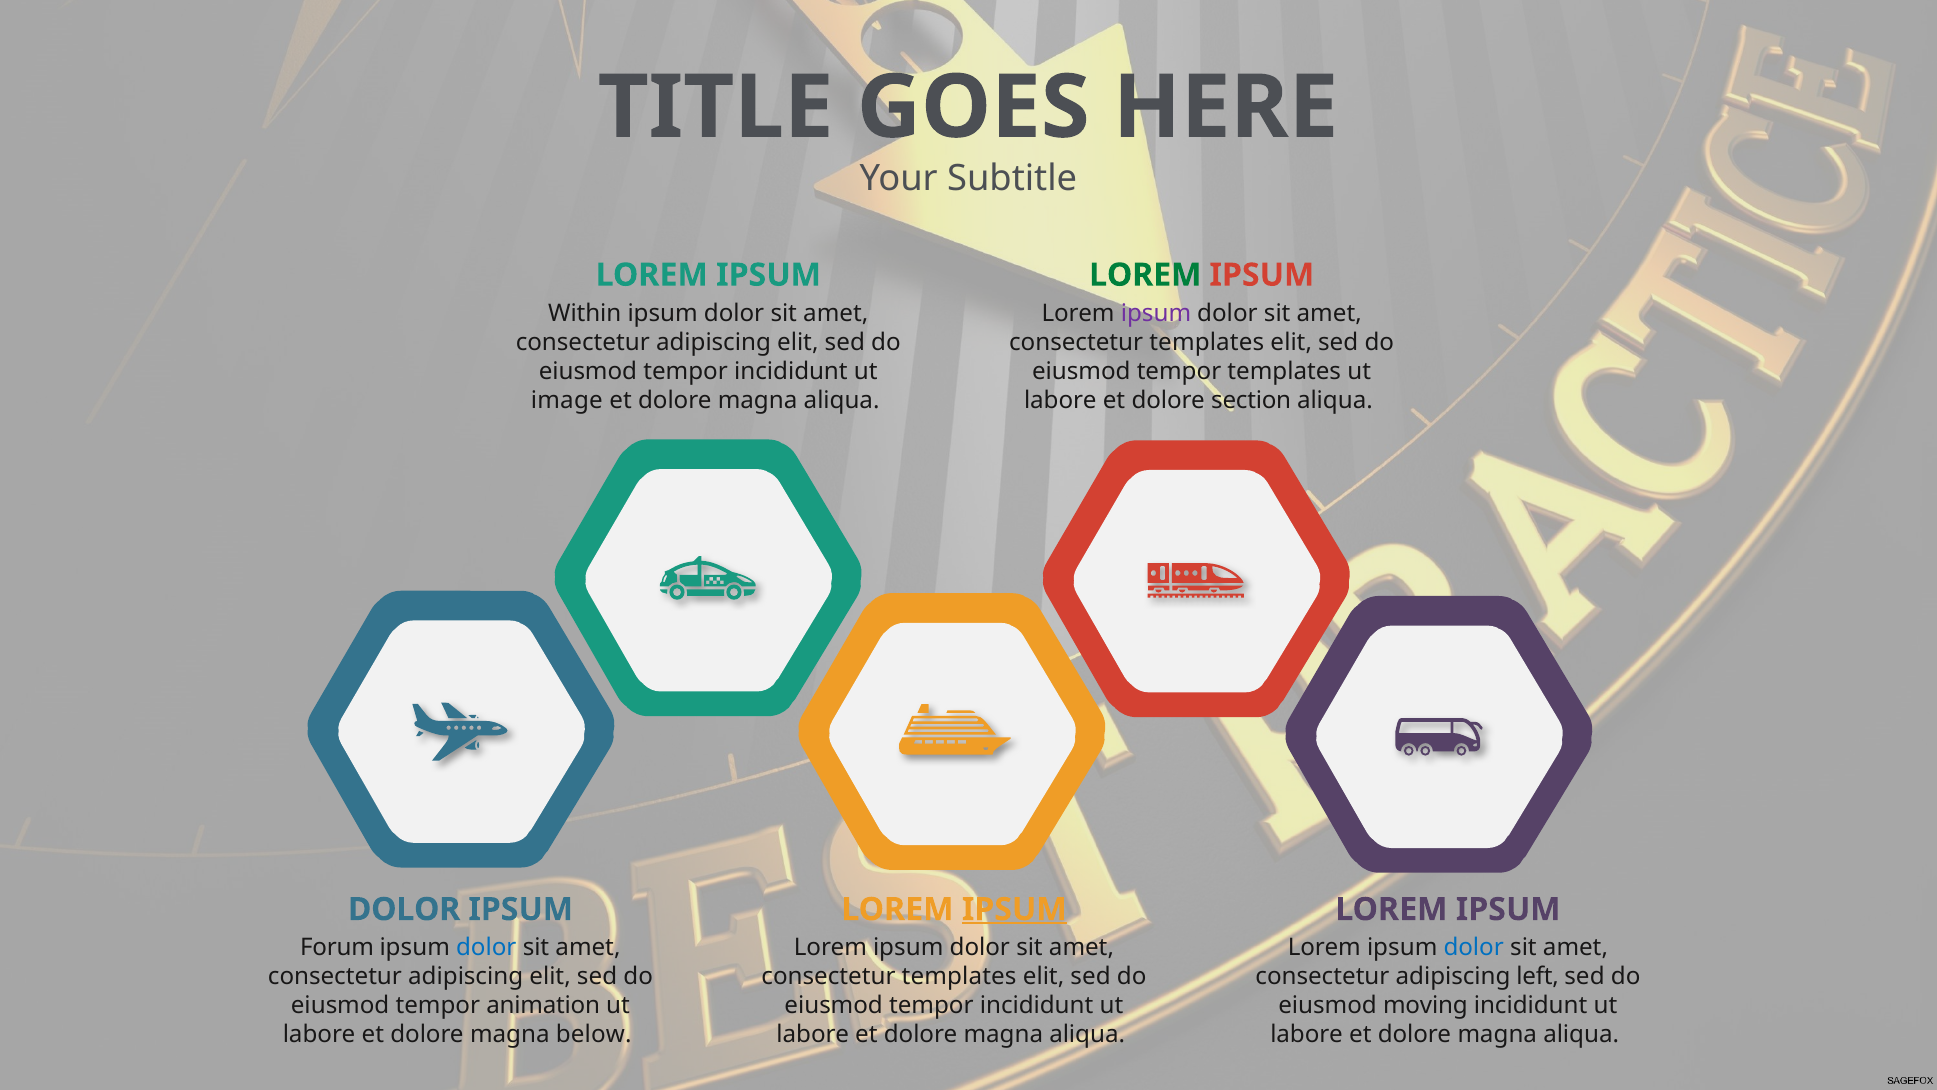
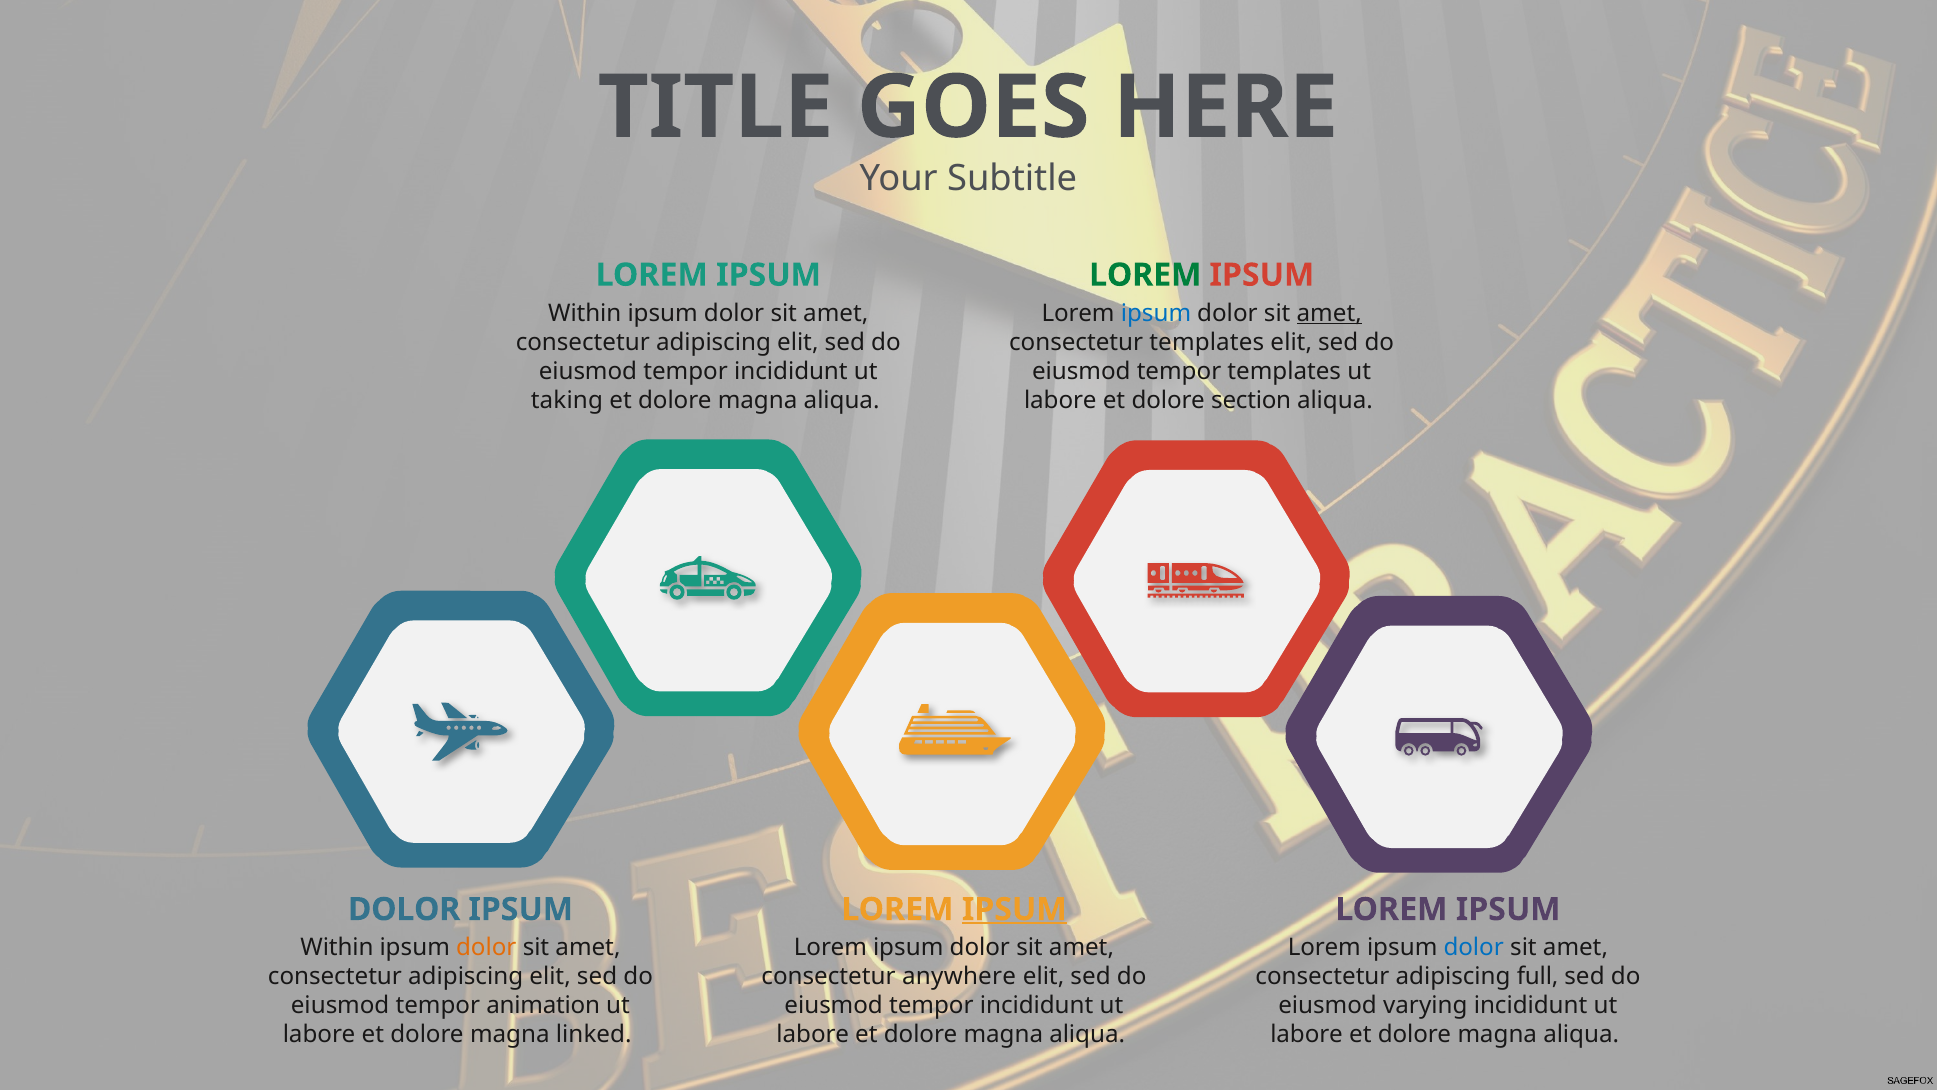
ipsum at (1156, 313) colour: purple -> blue
amet at (1329, 313) underline: none -> present
image: image -> taking
Forum at (337, 947): Forum -> Within
dolor at (486, 947) colour: blue -> orange
templates at (959, 976): templates -> anywhere
left: left -> full
moving: moving -> varying
below: below -> linked
